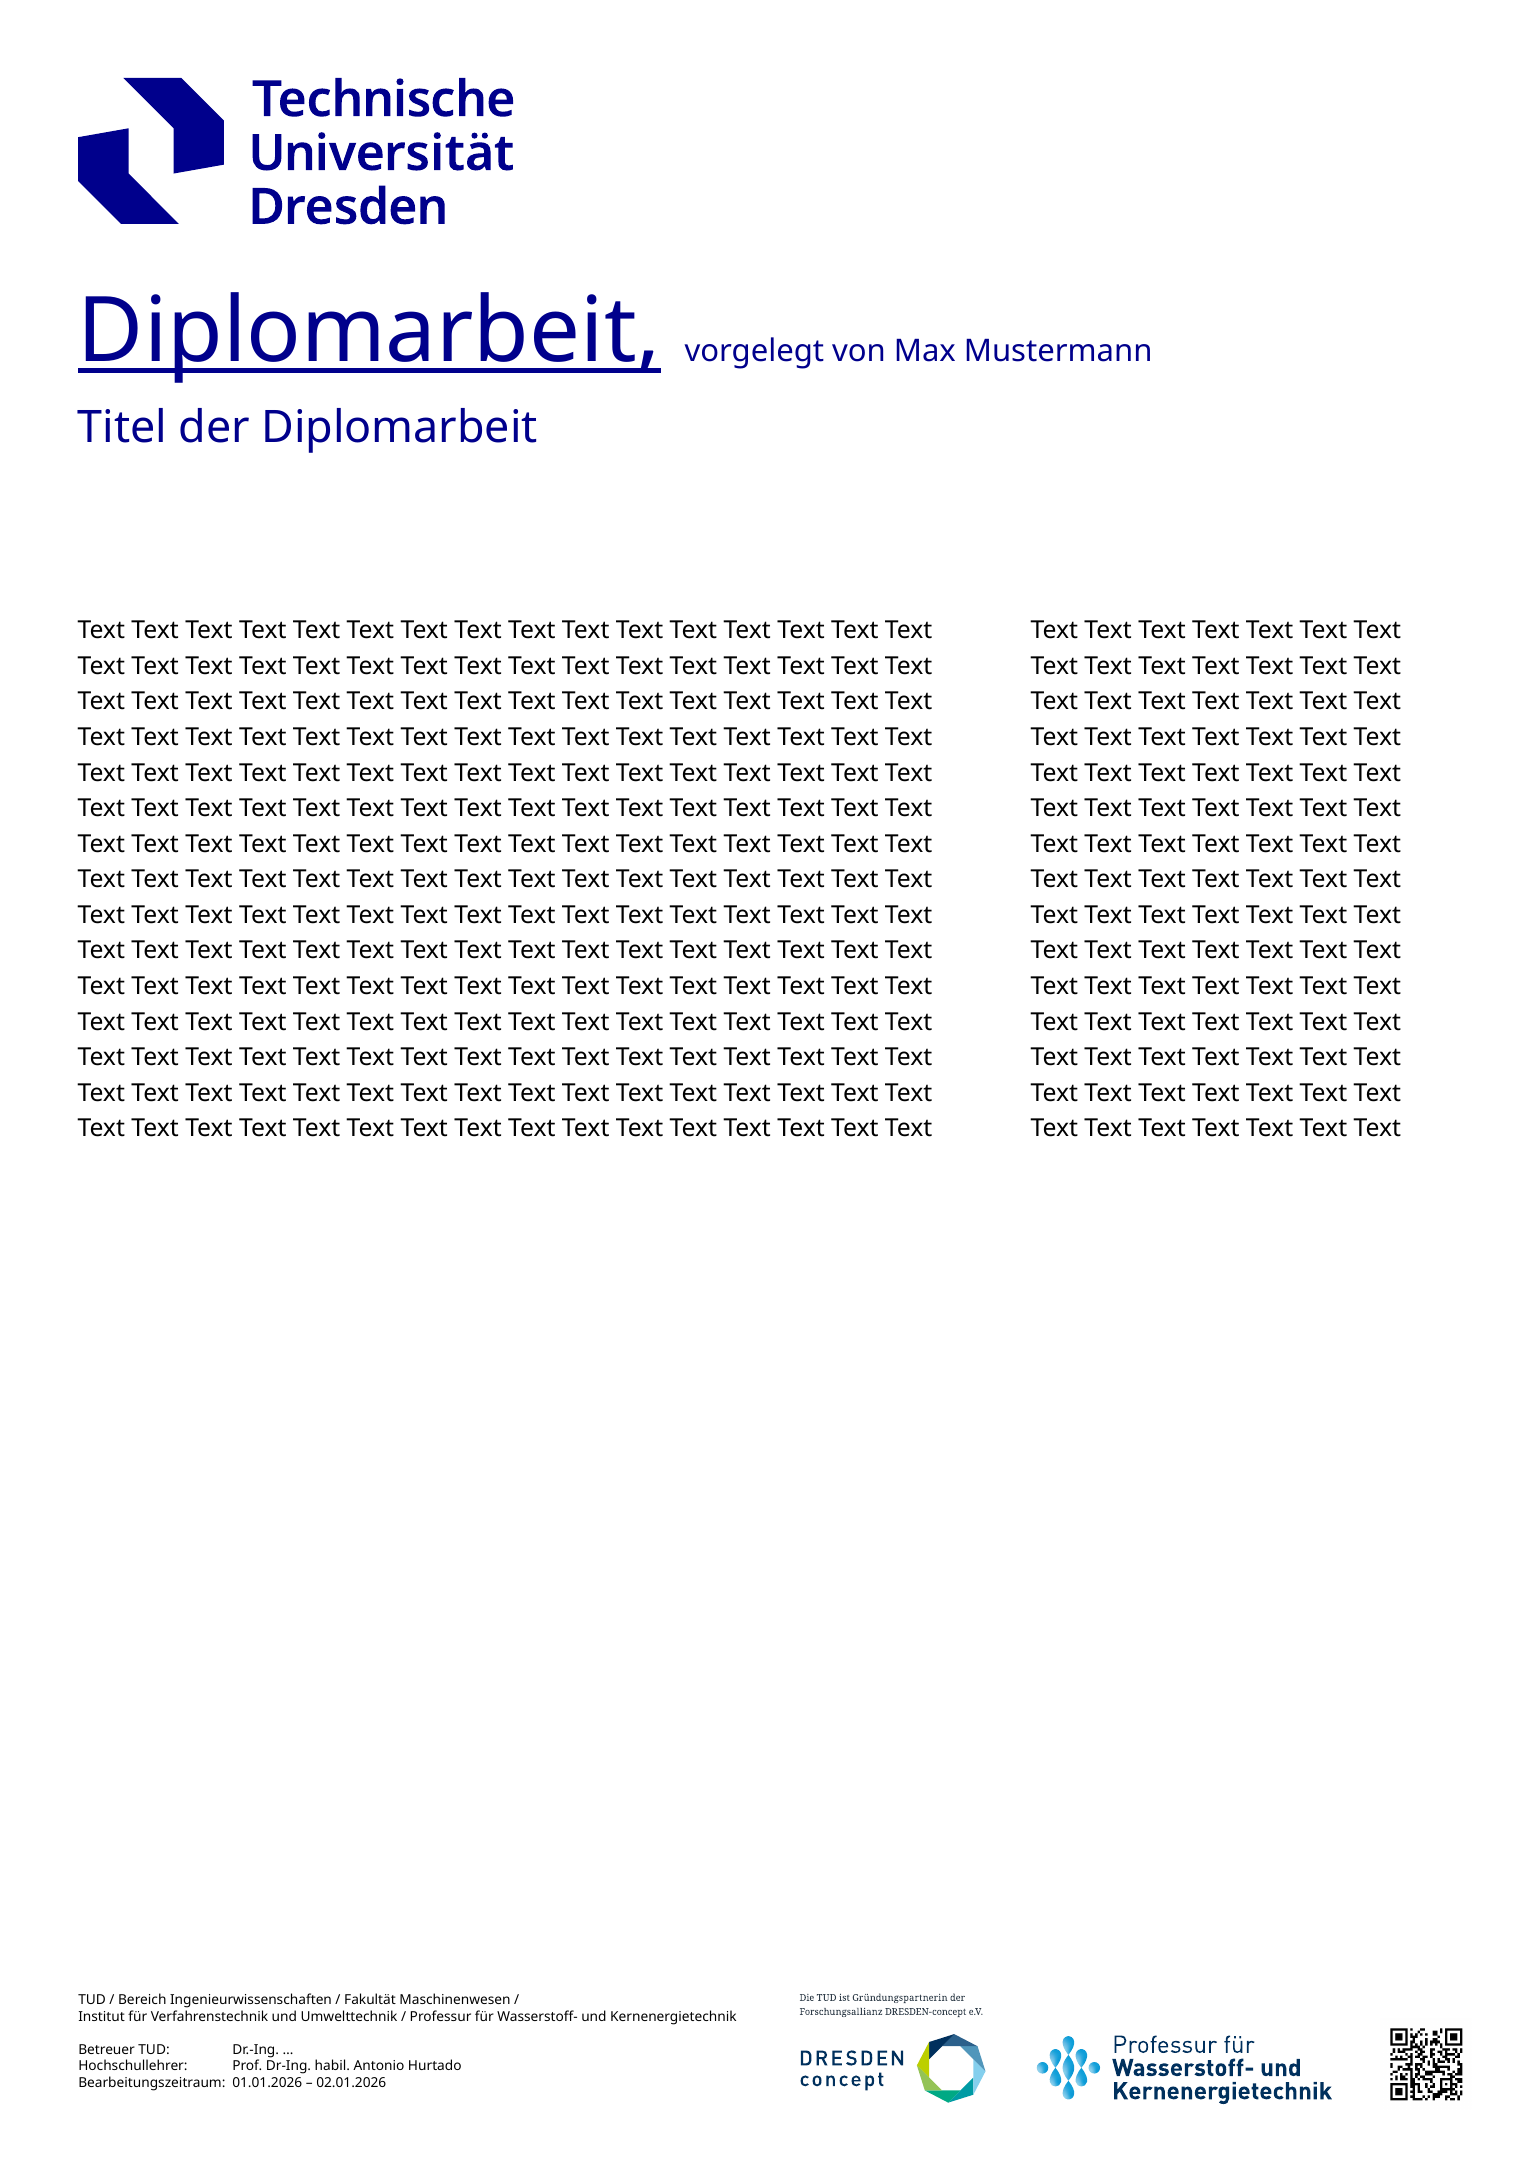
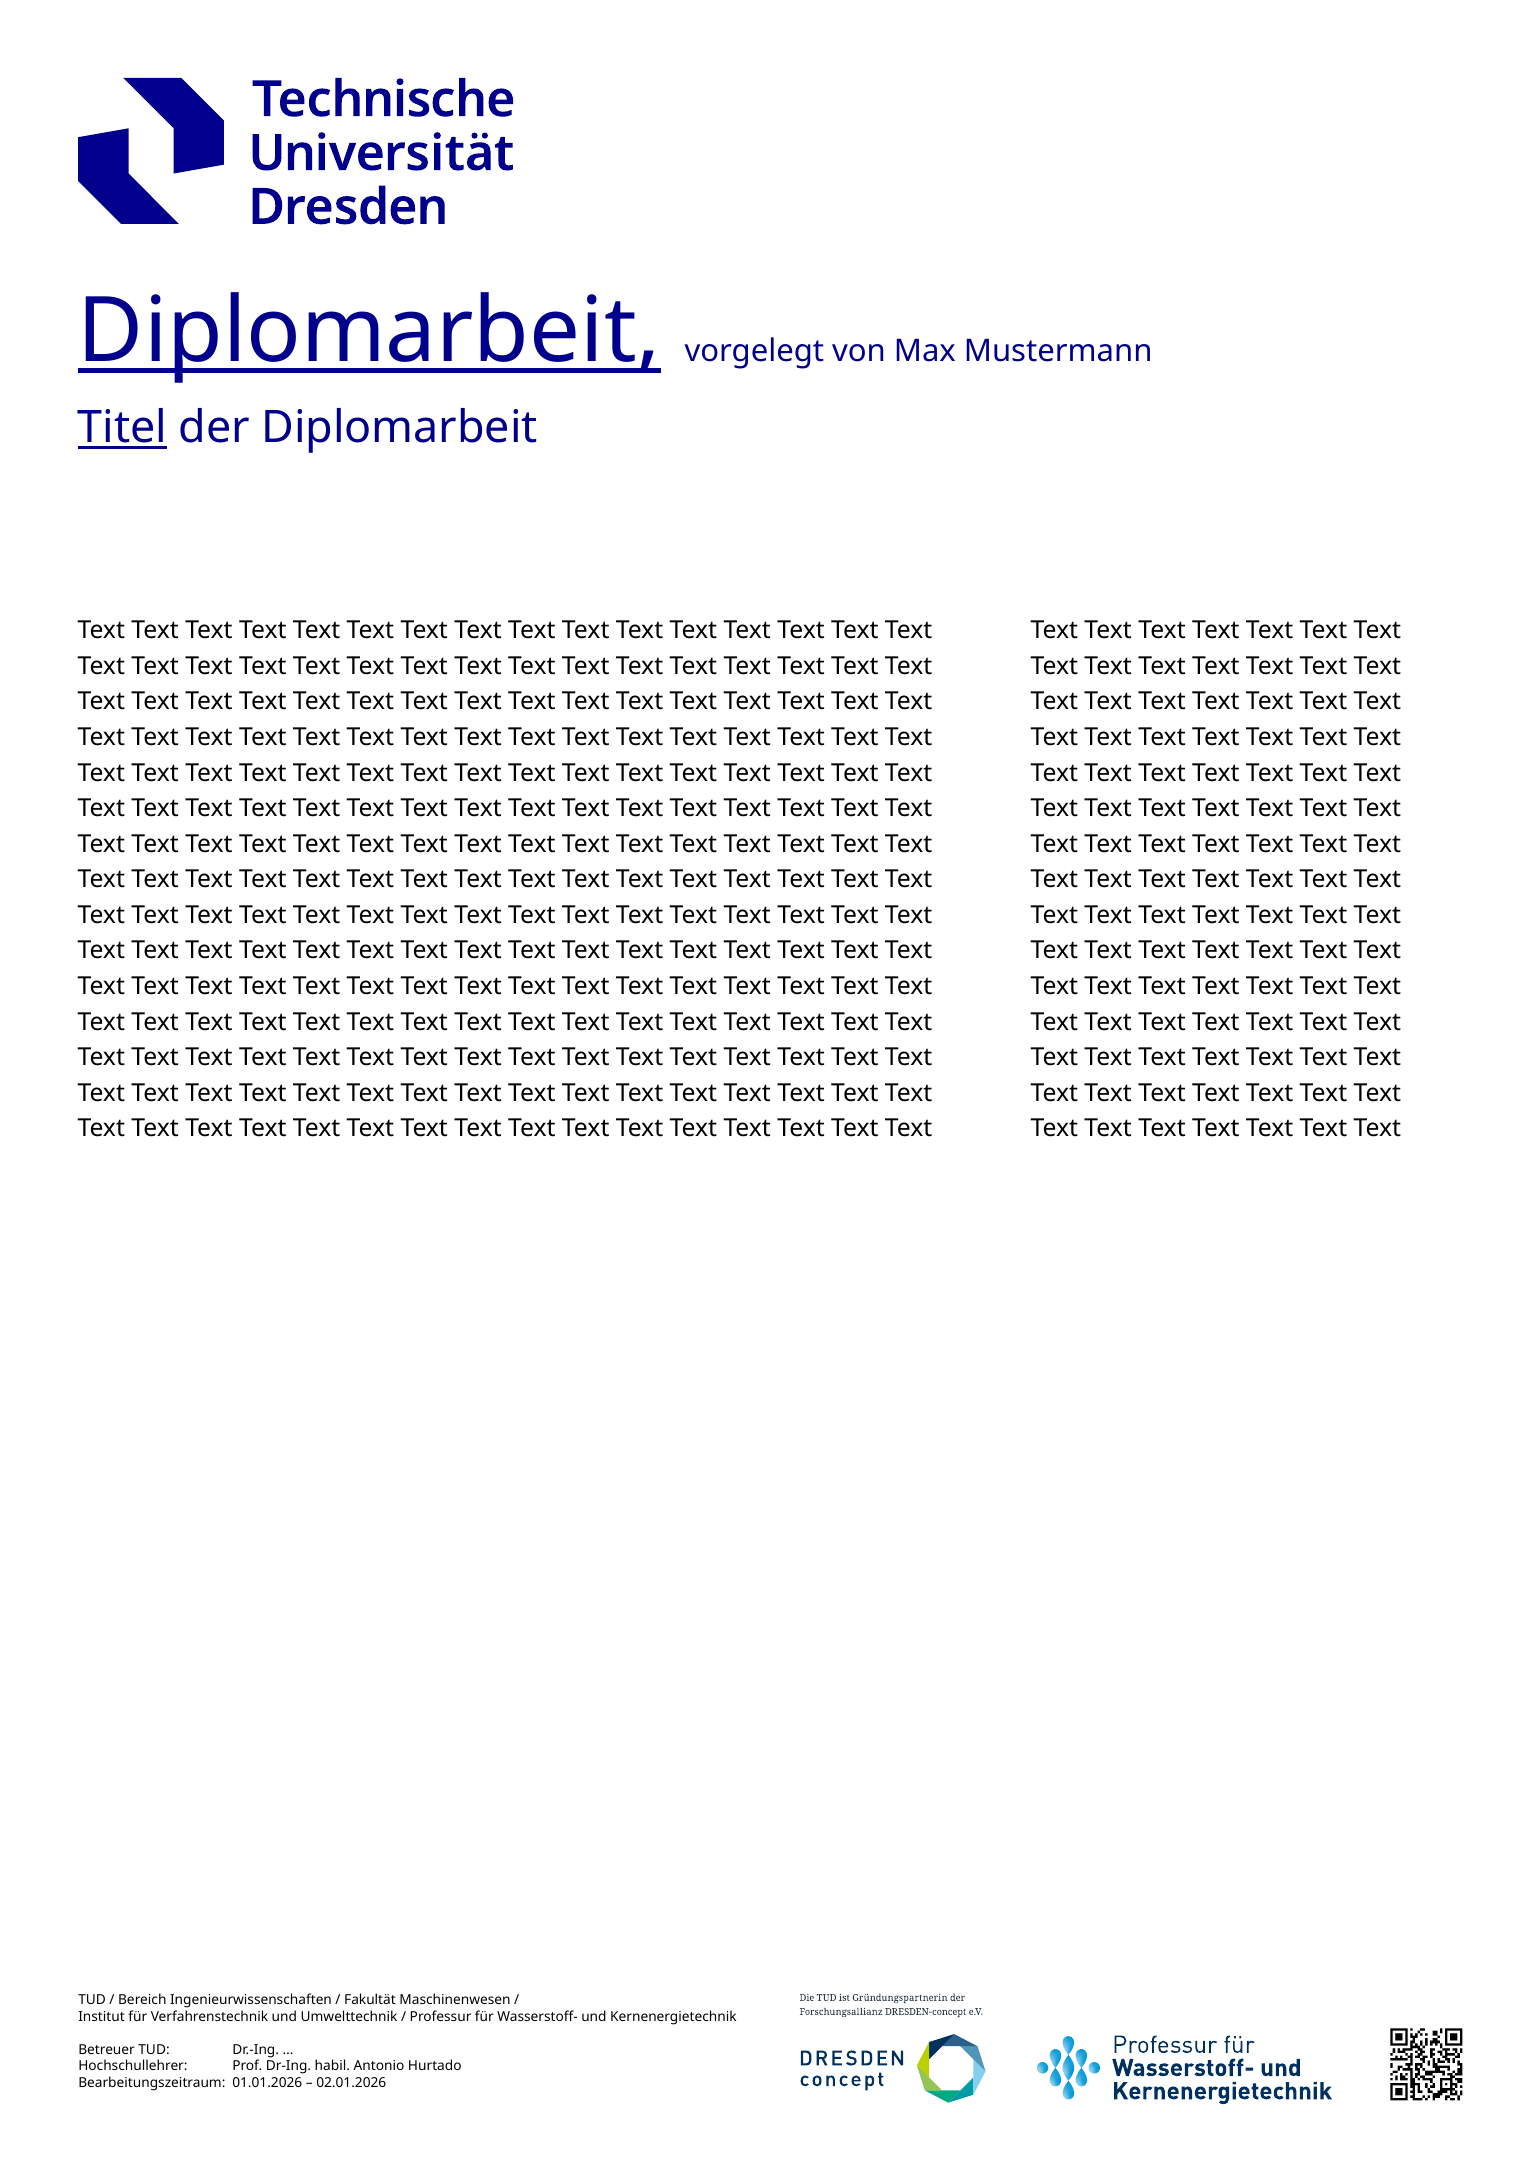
Titel underline: none -> present
